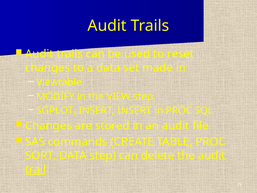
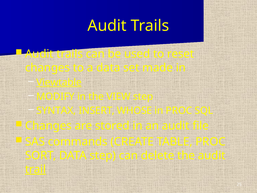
Viewtable underline: none -> present
SGPLOT: SGPLOT -> SYNTAX
INSERT INSERT: INSERT -> WHOSE
